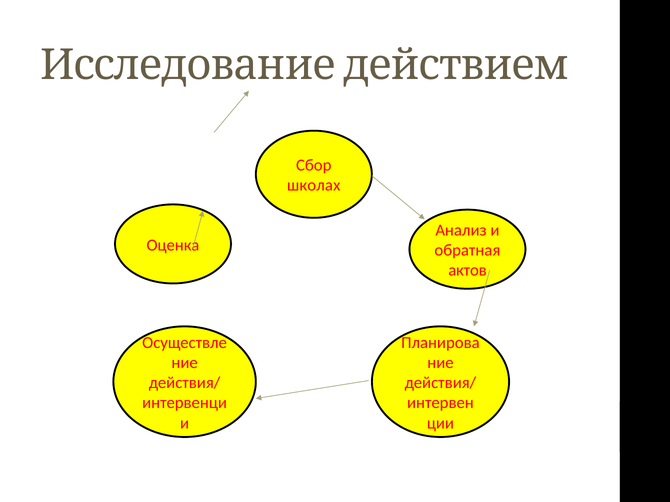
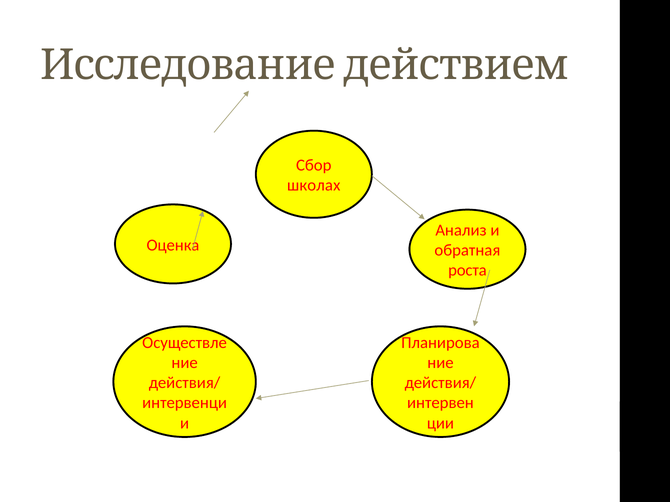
актов: актов -> роста
